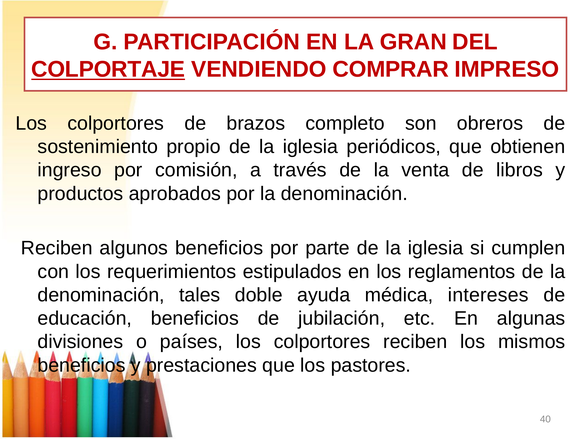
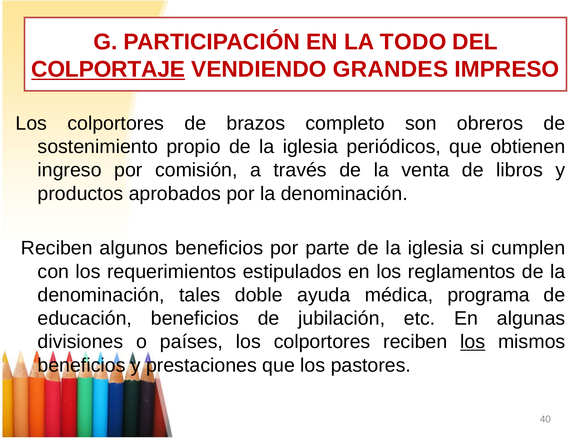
GRAN: GRAN -> TODO
COMPRAR: COMPRAR -> GRANDES
intereses: intereses -> programa
los at (473, 342) underline: none -> present
